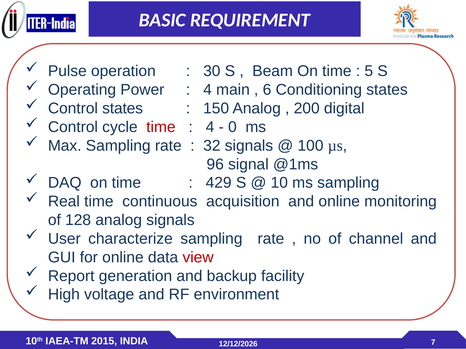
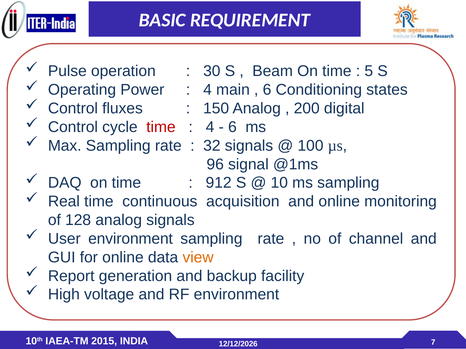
Control states: states -> fluxes
0 at (232, 127): 0 -> 6
429: 429 -> 912
User characterize: characterize -> environment
view colour: red -> orange
